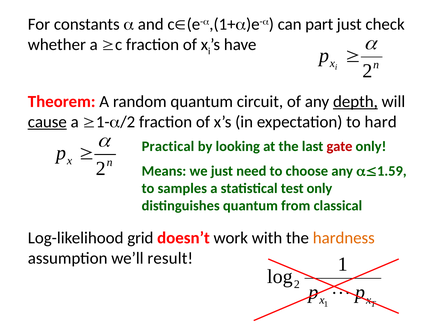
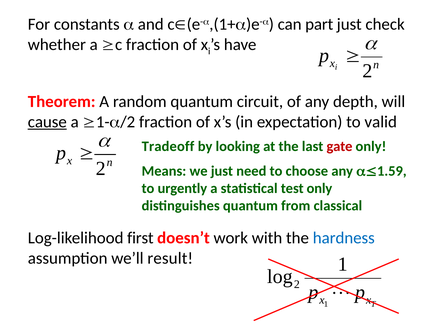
depth underline: present -> none
hard: hard -> valid
Practical: Practical -> Tradeoff
samples: samples -> urgently
grid: grid -> first
hardness colour: orange -> blue
